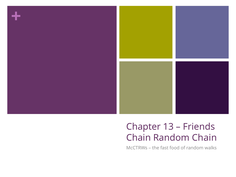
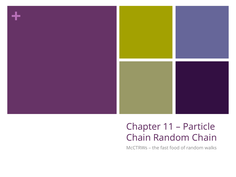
13: 13 -> 11
Friends: Friends -> Particle
